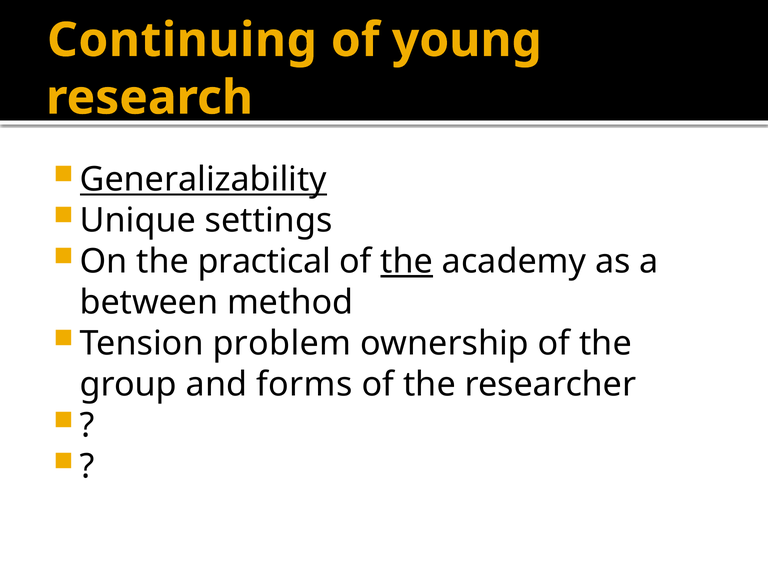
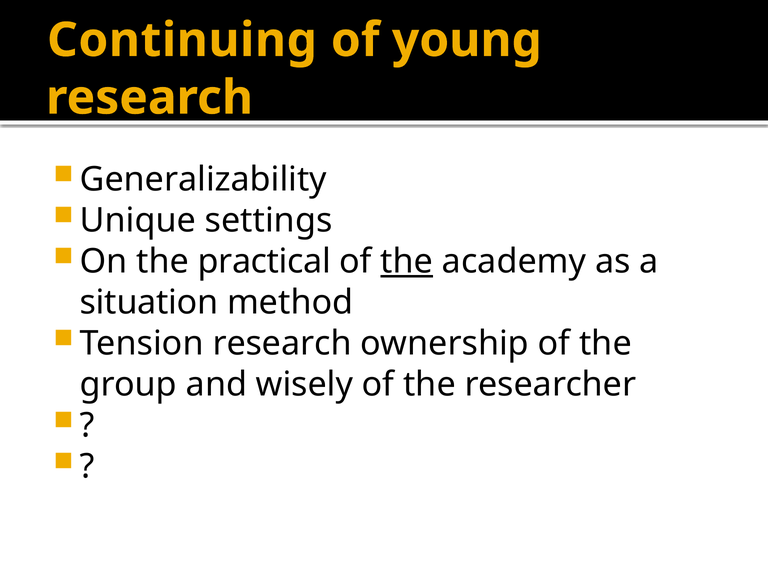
Generalizability underline: present -> none
between: between -> situation
Tension problem: problem -> research
forms: forms -> wisely
